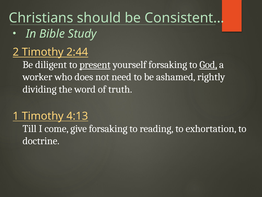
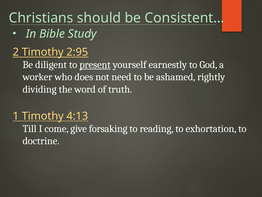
2:44: 2:44 -> 2:95
yourself forsaking: forsaking -> earnestly
God underline: present -> none
